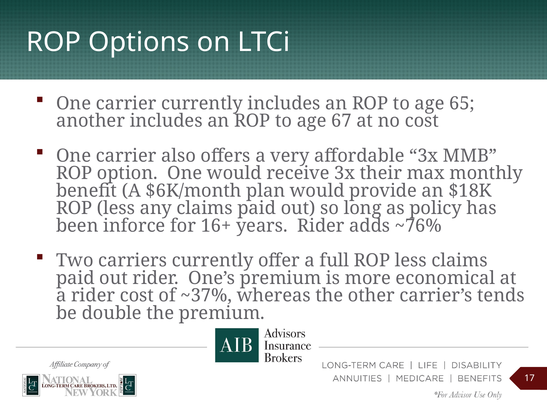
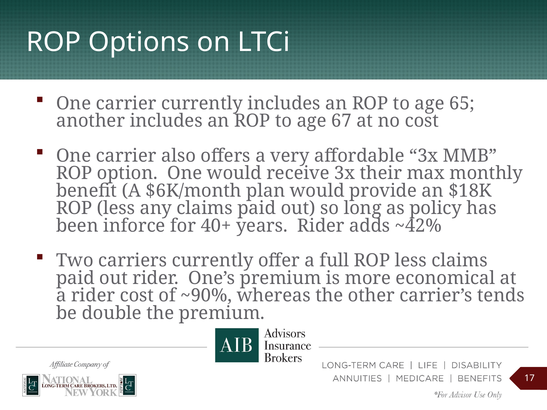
16+: 16+ -> 40+
~76%: ~76% -> ~42%
~37%: ~37% -> ~90%
